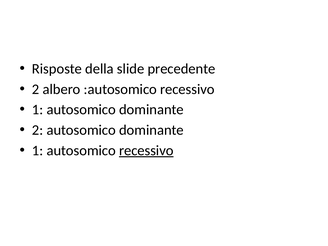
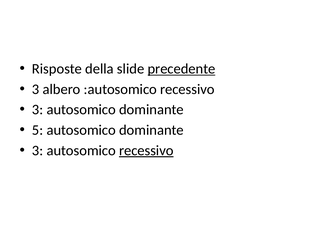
precedente underline: none -> present
2 at (36, 89): 2 -> 3
1 at (38, 110): 1 -> 3
2 at (38, 130): 2 -> 5
1 at (38, 150): 1 -> 3
